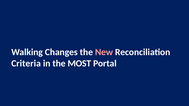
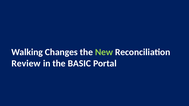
New colour: pink -> light green
Criteria: Criteria -> Review
MOST: MOST -> BASIC
